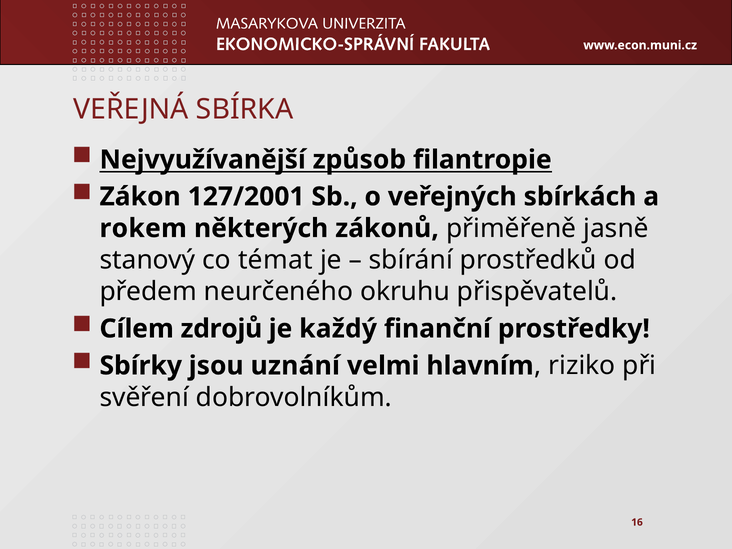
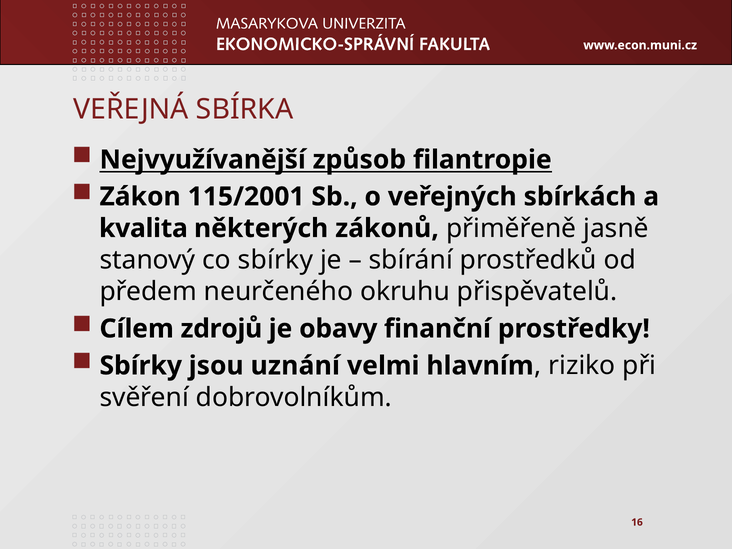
127/2001: 127/2001 -> 115/2001
rokem: rokem -> kvalita
co témat: témat -> sbírky
každý: každý -> obavy
